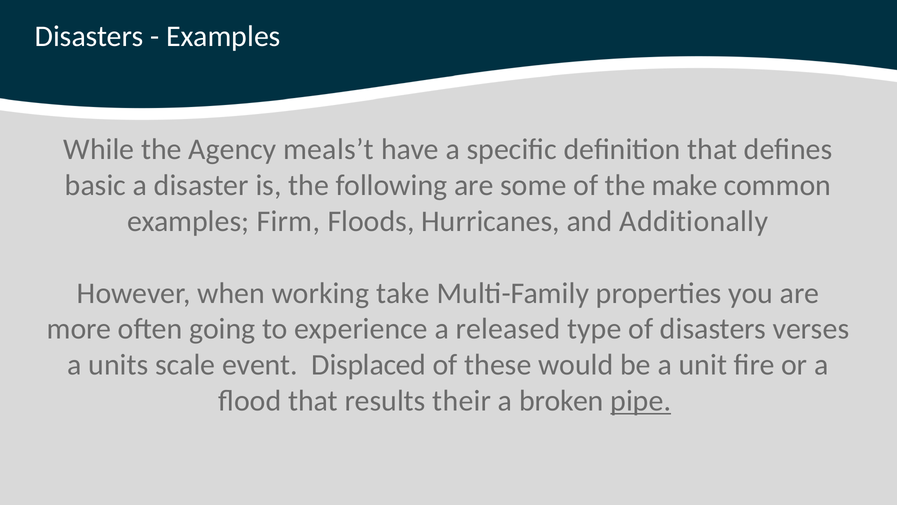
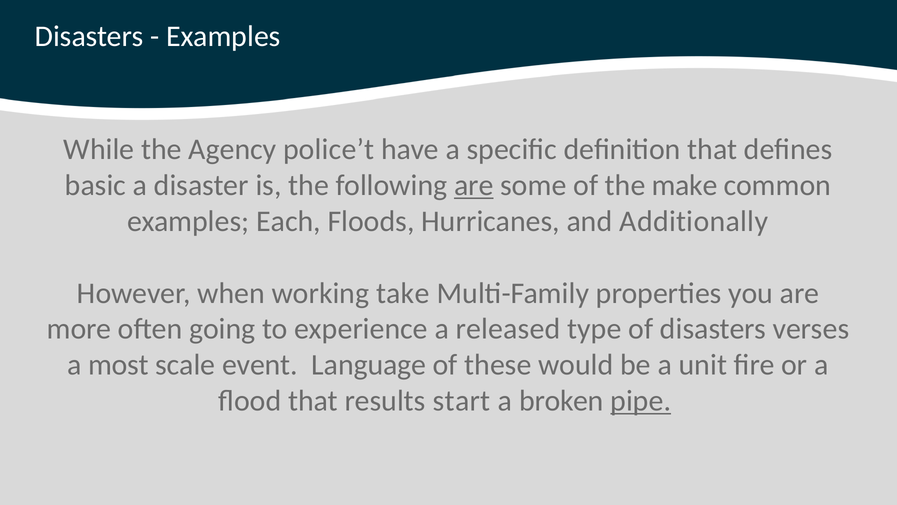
meals’t: meals’t -> police’t
are at (474, 185) underline: none -> present
Firm: Firm -> Each
units: units -> most
Displaced: Displaced -> Language
their: their -> start
